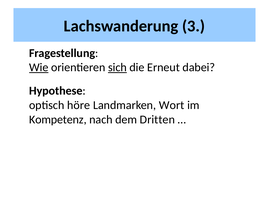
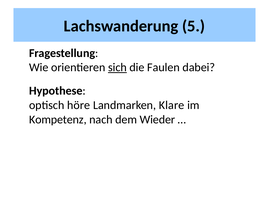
3: 3 -> 5
Wie underline: present -> none
Erneut: Erneut -> Faulen
Wort: Wort -> Klare
Dritten: Dritten -> Wieder
